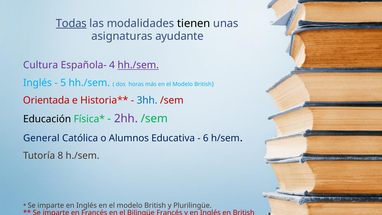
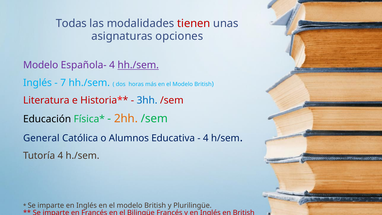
Todas underline: present -> none
tienen colour: black -> red
ayudante: ayudante -> opciones
Cultura at (41, 65): Cultura -> Modelo
5: 5 -> 7
Orientada: Orientada -> Literatura
2hh colour: purple -> orange
6 at (206, 138): 6 -> 4
Tutoría 8: 8 -> 4
